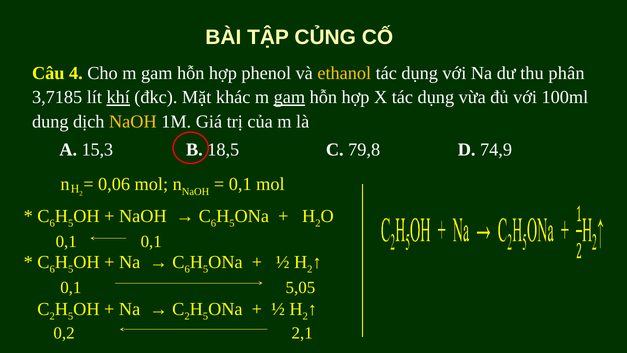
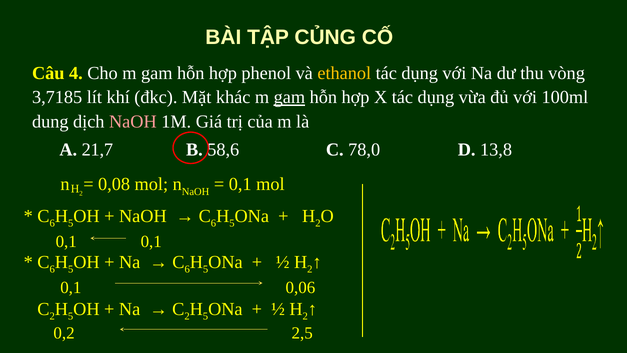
phân: phân -> vòng
khí underline: present -> none
NaOH at (133, 121) colour: yellow -> pink
15,3: 15,3 -> 21,7
18,5: 18,5 -> 58,6
79,8: 79,8 -> 78,0
74,9: 74,9 -> 13,8
0,06: 0,06 -> 0,08
5,05: 5,05 -> 0,06
2,1: 2,1 -> 2,5
